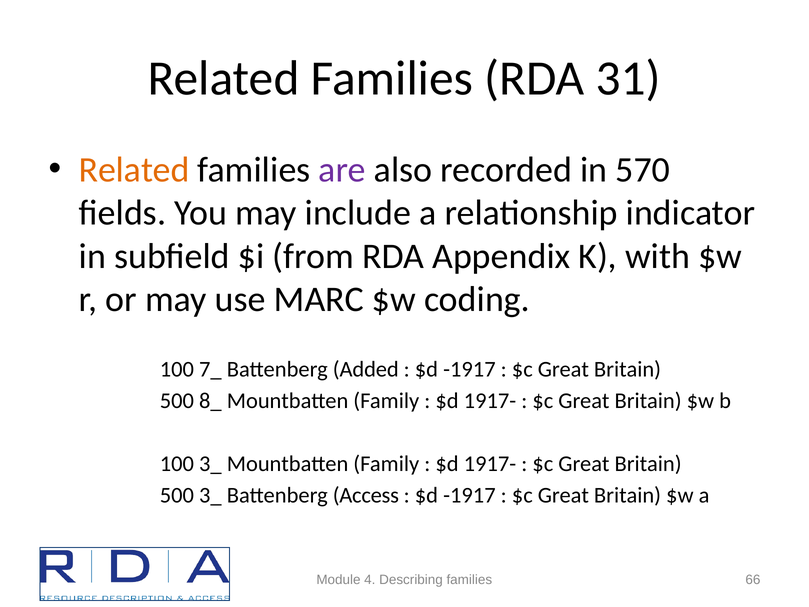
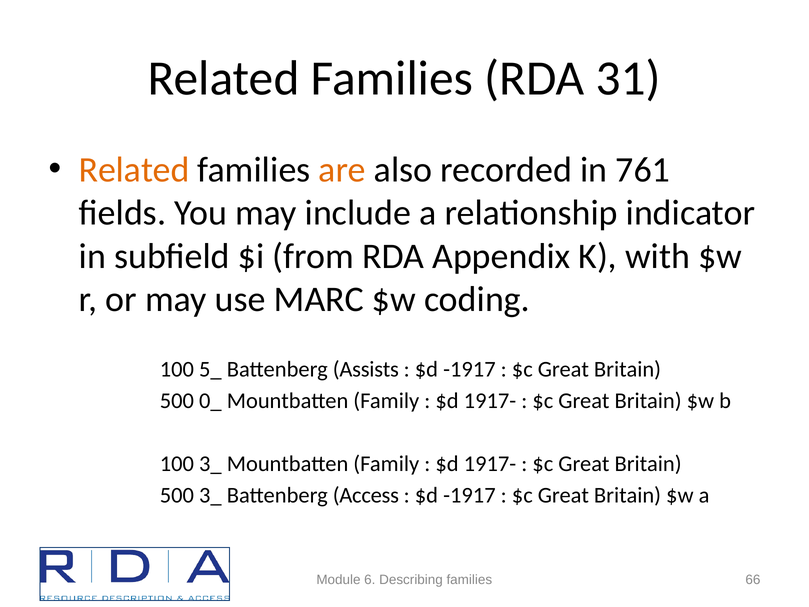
are colour: purple -> orange
570: 570 -> 761
7_: 7_ -> 5_
Added: Added -> Assists
8_: 8_ -> 0_
4: 4 -> 6
